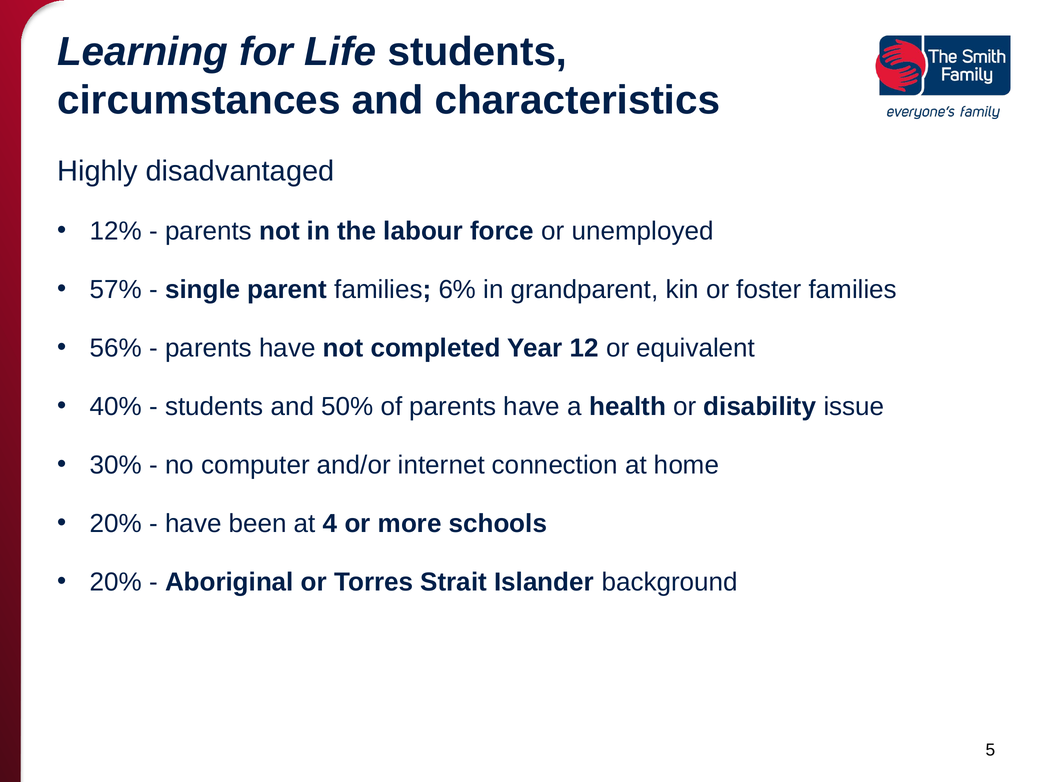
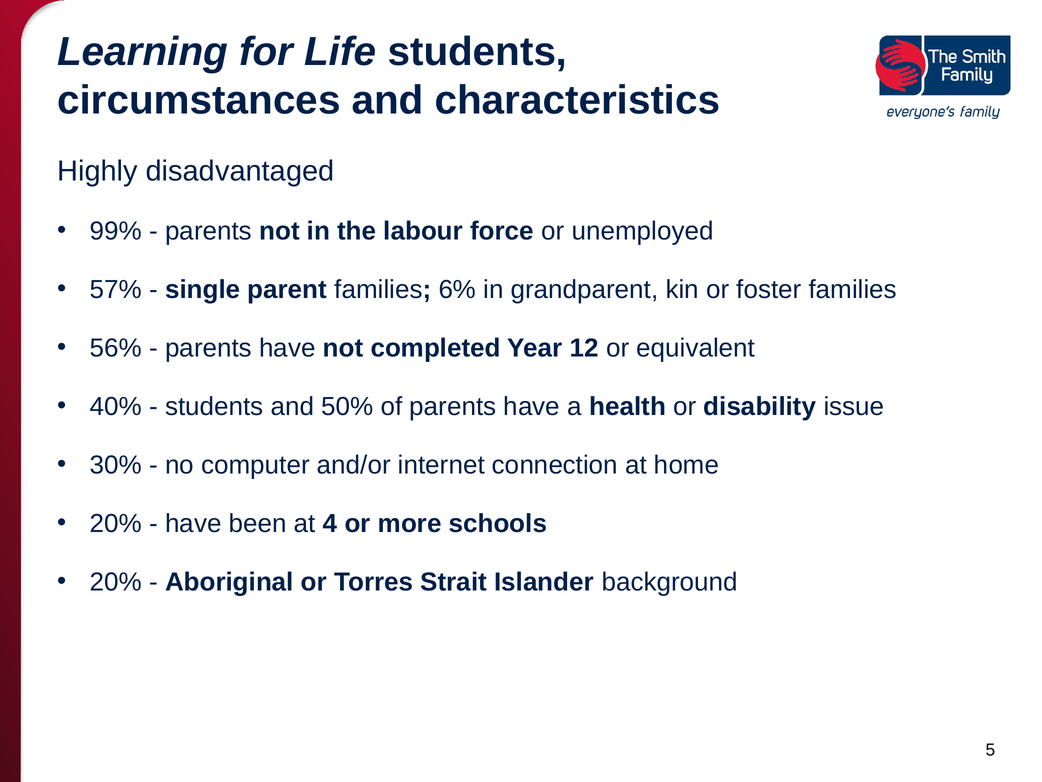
12%: 12% -> 99%
